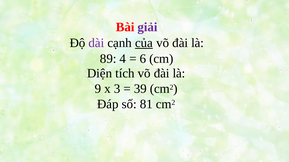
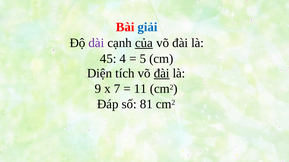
giải colour: purple -> blue
89: 89 -> 45
6: 6 -> 5
đài at (162, 74) underline: none -> present
3: 3 -> 7
39: 39 -> 11
